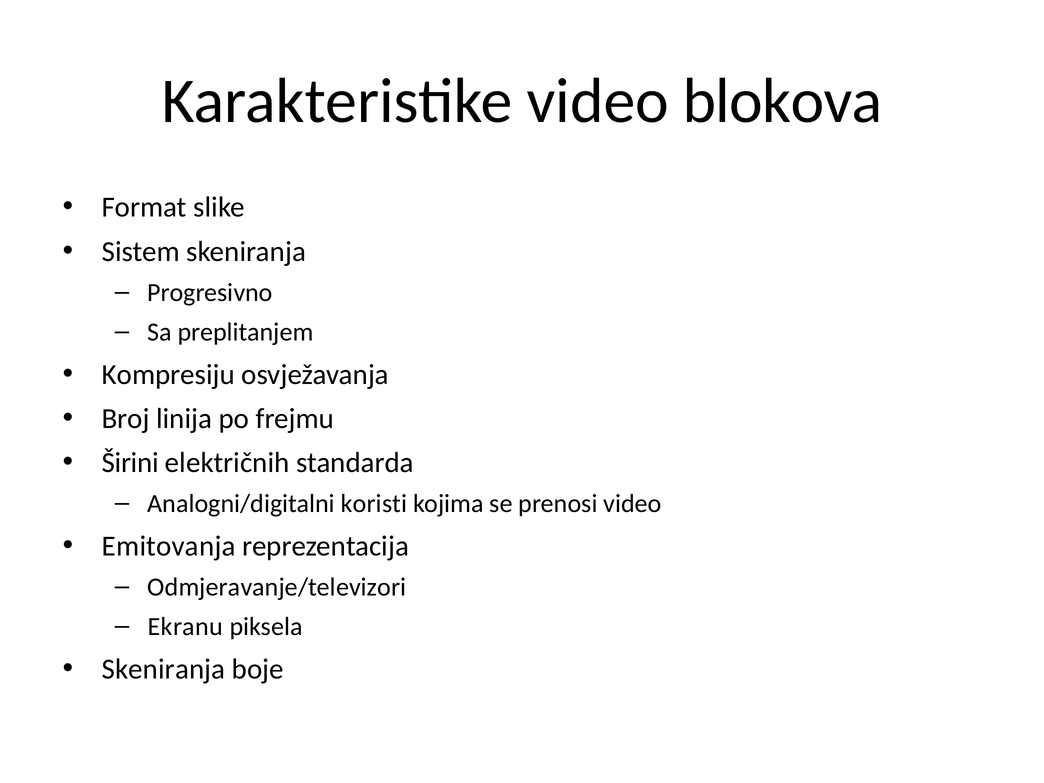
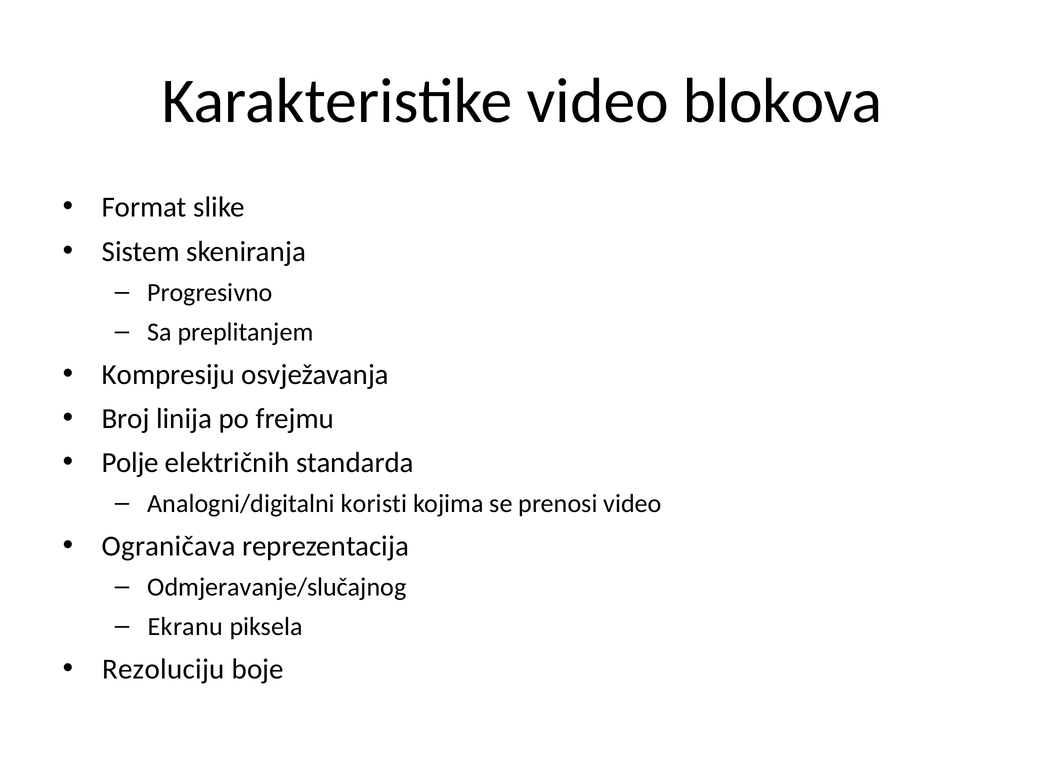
Širini: Širini -> Polje
Emitovanja: Emitovanja -> Ograničava
Odmjeravanje/televizori: Odmjeravanje/televizori -> Odmjeravanje/slučajnog
Skeniranja at (164, 669): Skeniranja -> Rezoluciju
